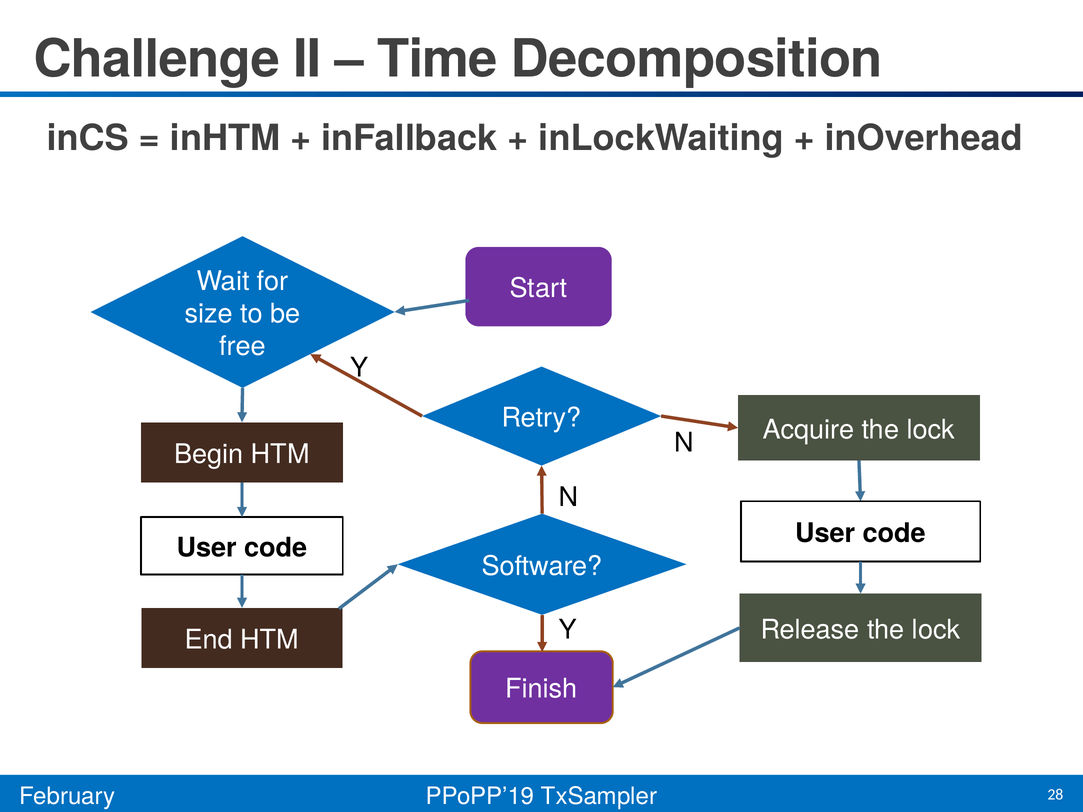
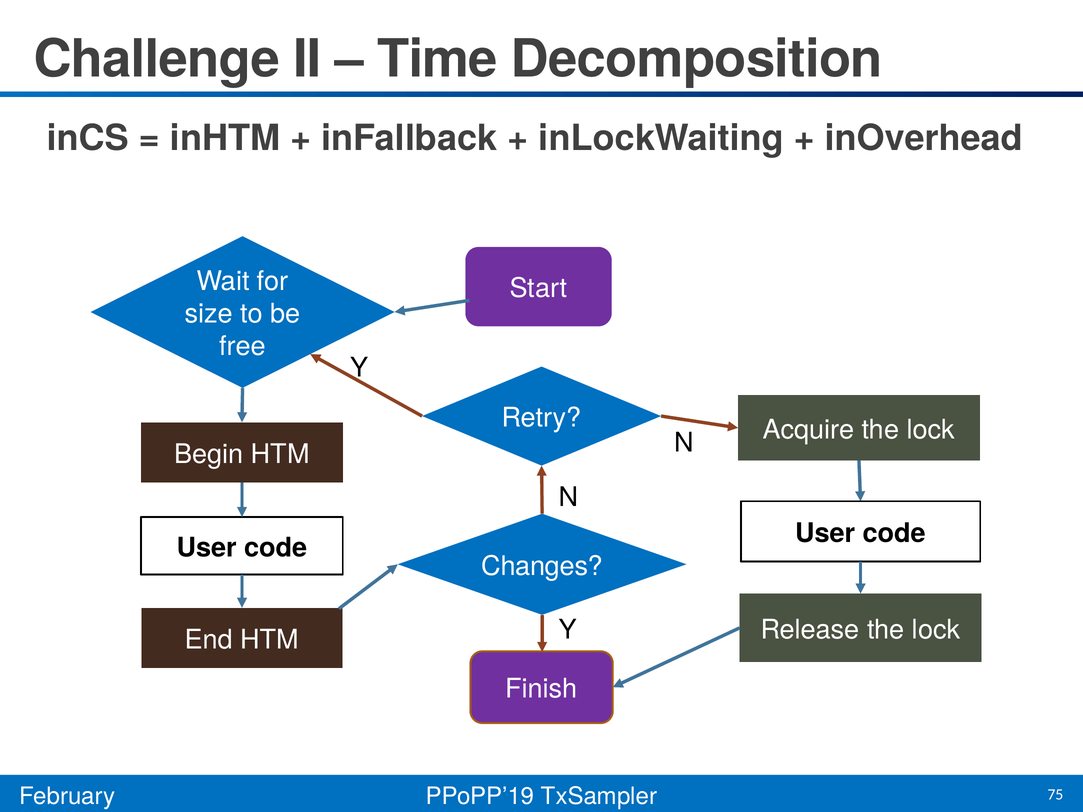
Software: Software -> Changes
28: 28 -> 75
